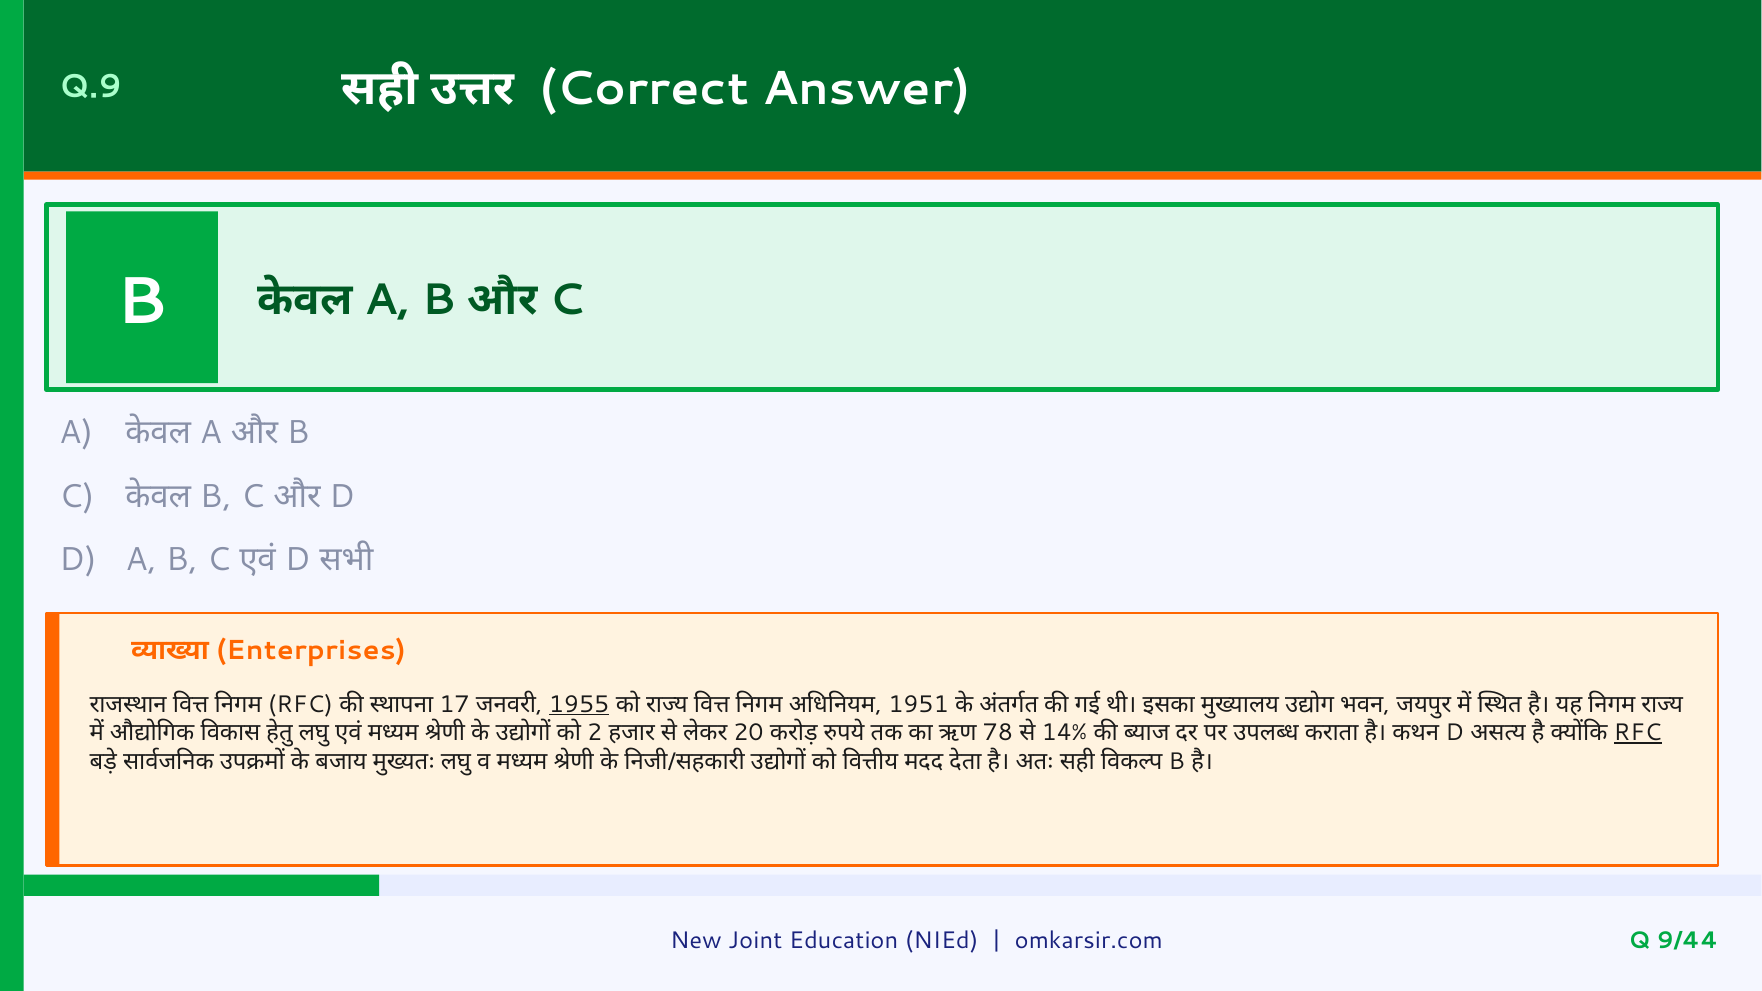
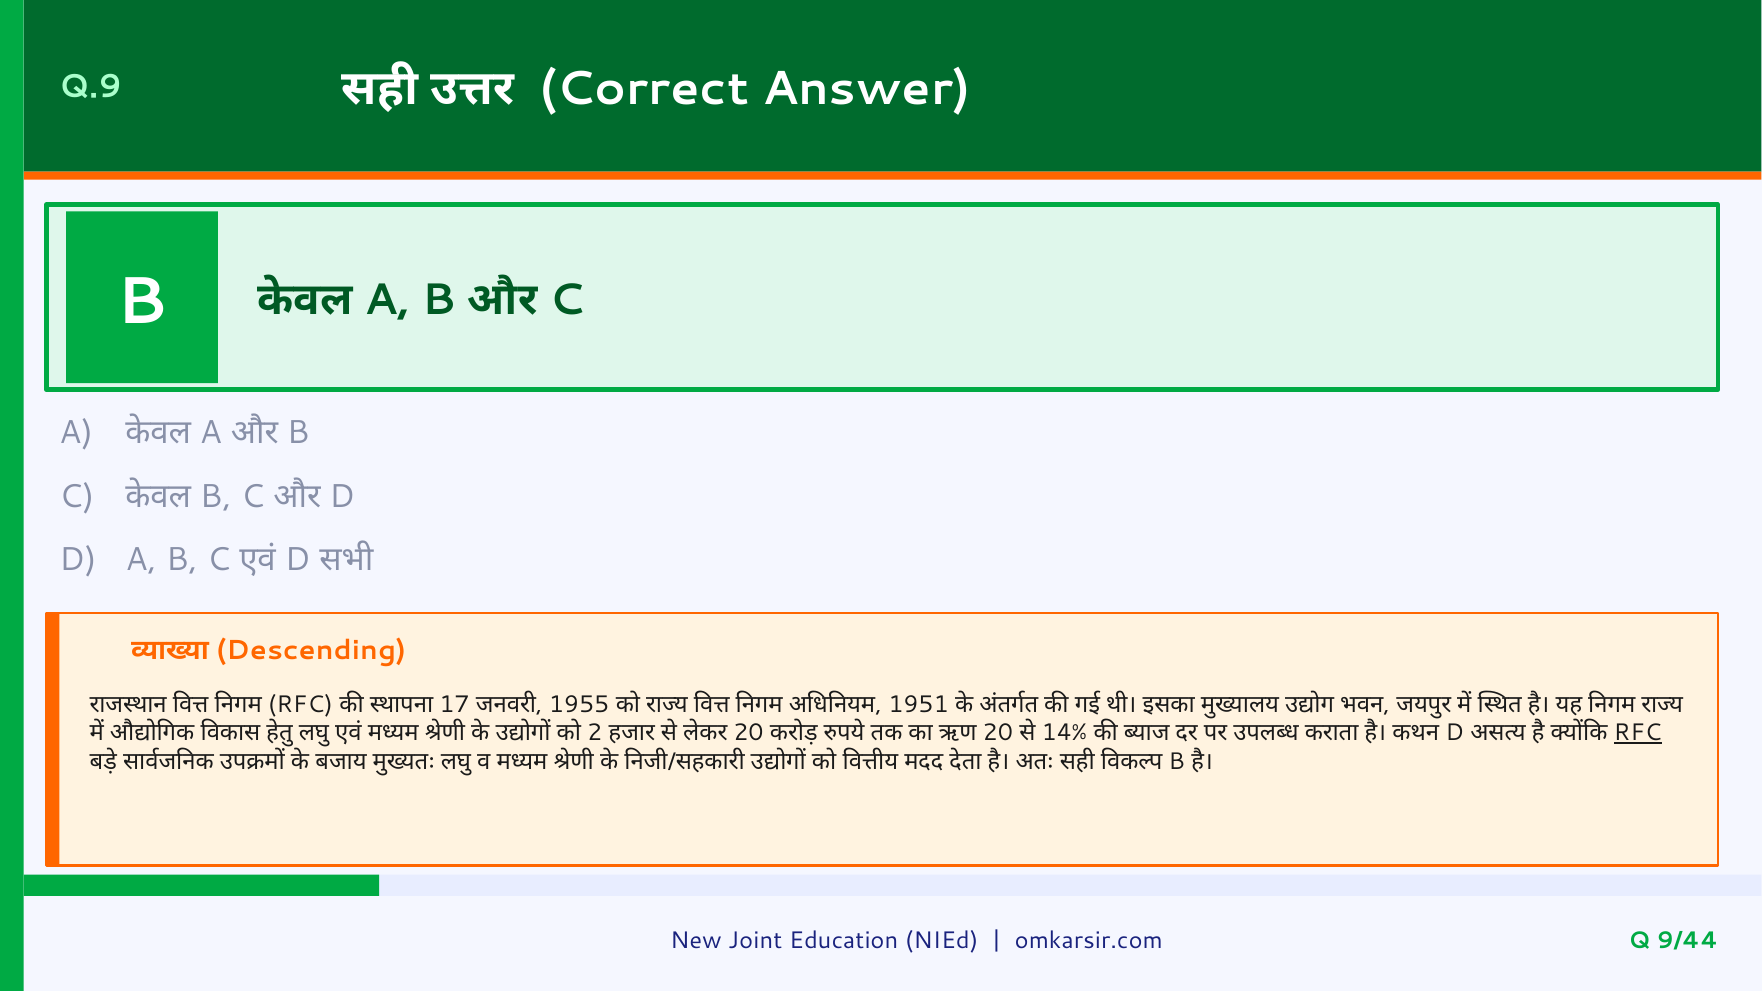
Enterprises: Enterprises -> Descending
1955 underline: present -> none
78 at (998, 733): 78 -> 20
